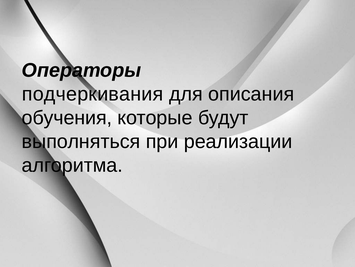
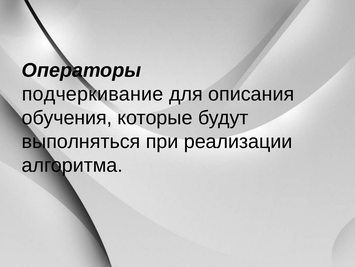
подчеркивания: подчеркивания -> подчеркивание
